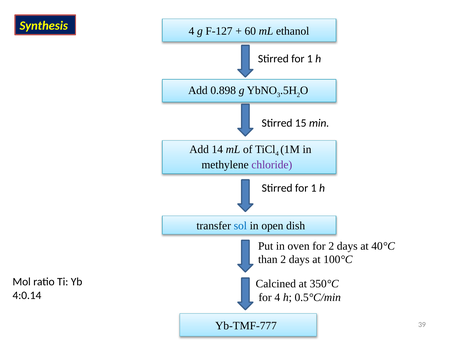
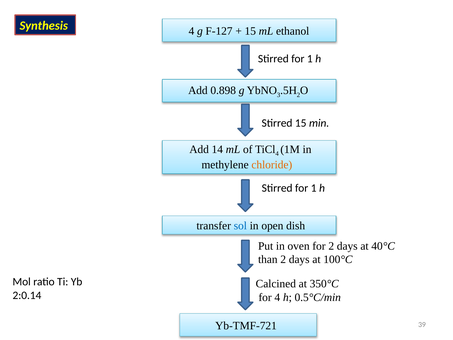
60 at (250, 31): 60 -> 15
chloride colour: purple -> orange
4:0.14: 4:0.14 -> 2:0.14
Yb-TMF-777: Yb-TMF-777 -> Yb-TMF-721
